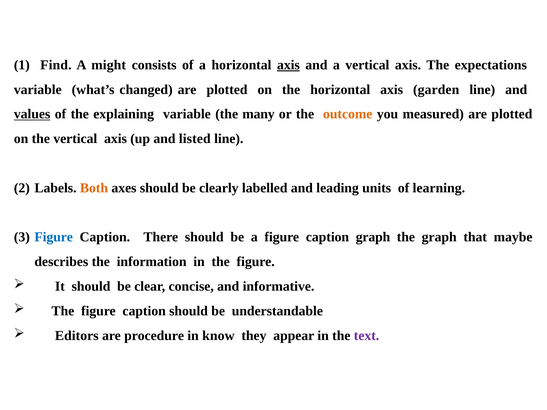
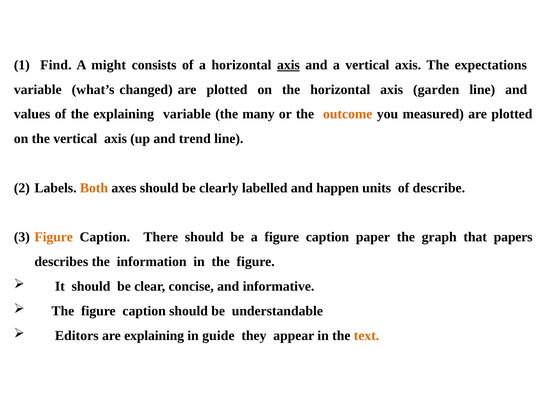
values underline: present -> none
listed: listed -> trend
leading: leading -> happen
learning: learning -> describe
Figure at (54, 237) colour: blue -> orange
caption graph: graph -> paper
maybe: maybe -> papers
are procedure: procedure -> explaining
know: know -> guide
text colour: purple -> orange
